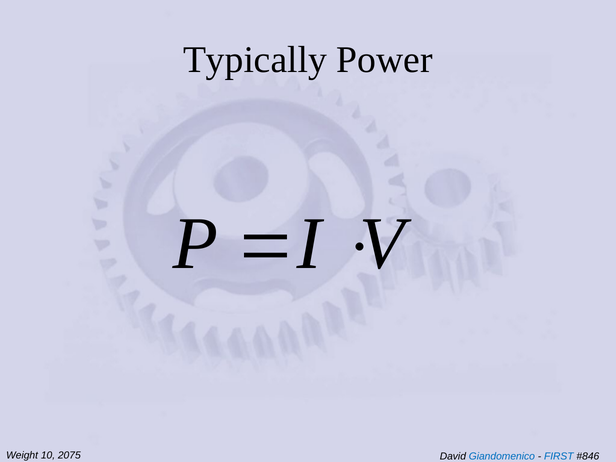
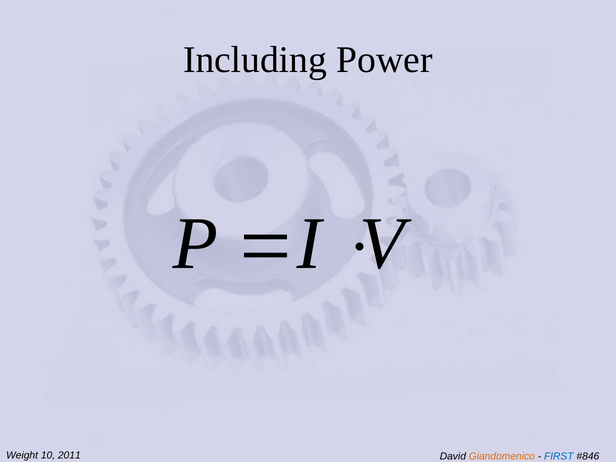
Typically: Typically -> Including
2075: 2075 -> 2011
Giandomenico colour: blue -> orange
